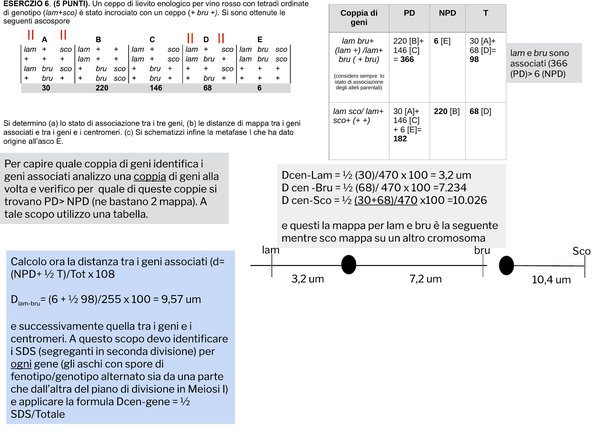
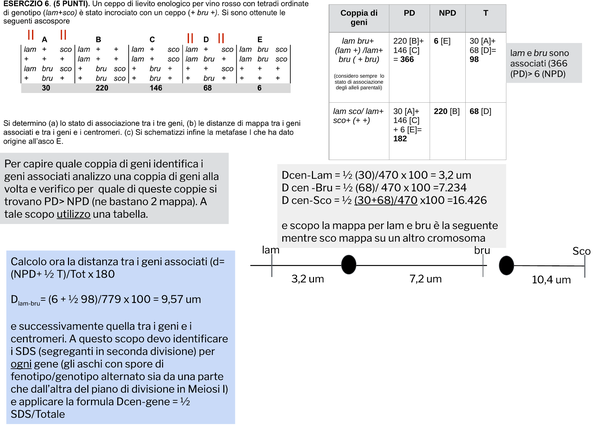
coppia at (150, 177) underline: present -> none
=10.026: =10.026 -> =16.426
utilizzo underline: none -> present
e questi: questi -> scopo
108: 108 -> 180
98)/255: 98)/255 -> 98)/779
